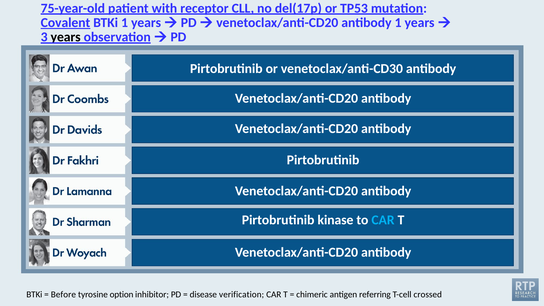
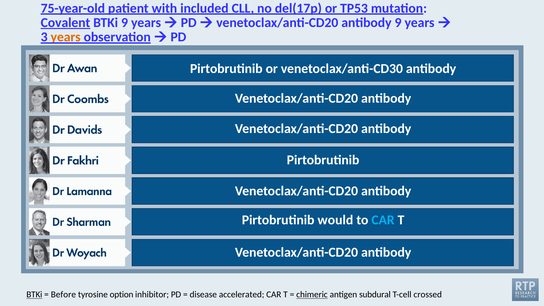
receptor: receptor -> included
BTKi 1: 1 -> 9
antibody 1: 1 -> 9
years at (66, 37) colour: black -> orange
kinase: kinase -> would
BTKi at (34, 295) underline: none -> present
verification: verification -> accelerated
chimeric underline: none -> present
referring: referring -> subdural
